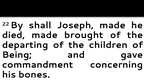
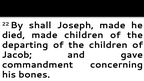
made brought: brought -> children
Being: Being -> Jacob
